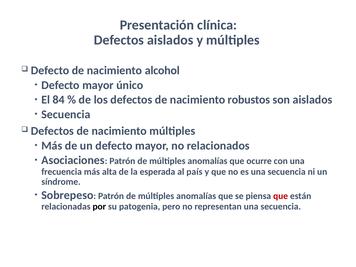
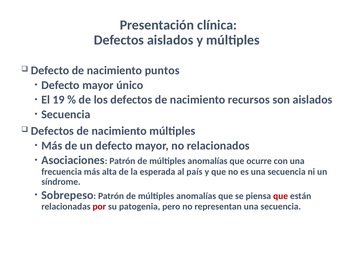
alcohol: alcohol -> puntos
84: 84 -> 19
robustos: robustos -> recursos
por colour: black -> red
